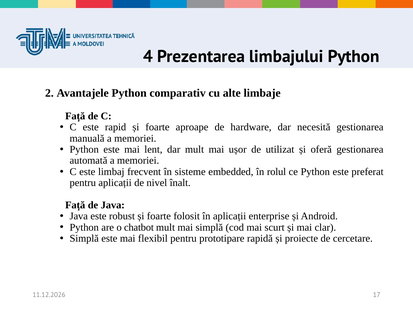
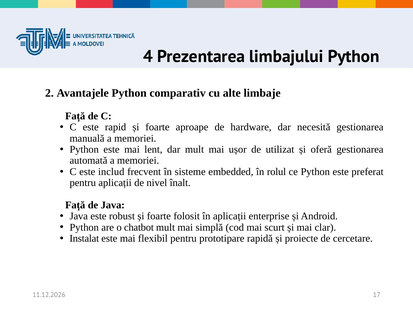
limbaj: limbaj -> includ
Simplă at (84, 239): Simplă -> Instalat
